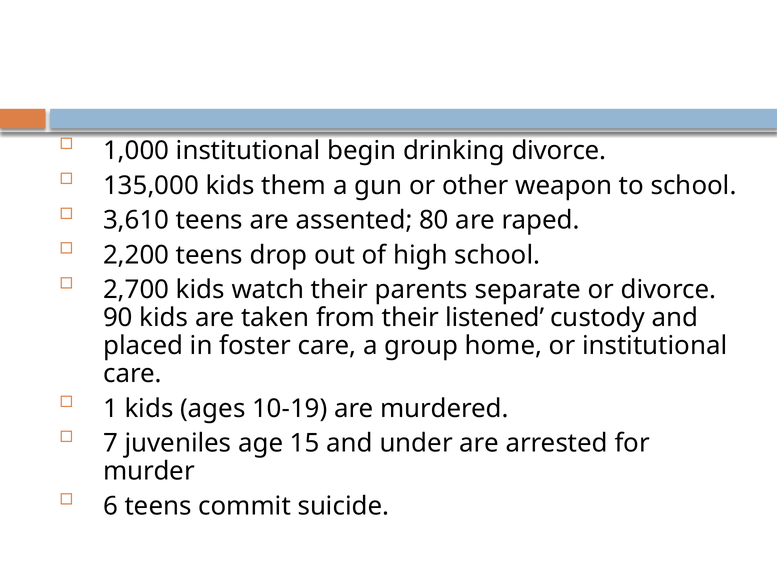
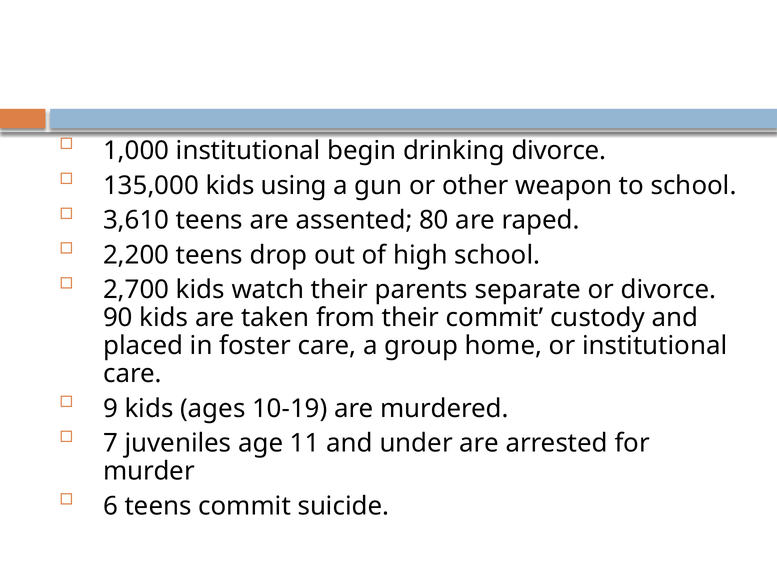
them: them -> using
their listened: listened -> commit
1: 1 -> 9
15: 15 -> 11
